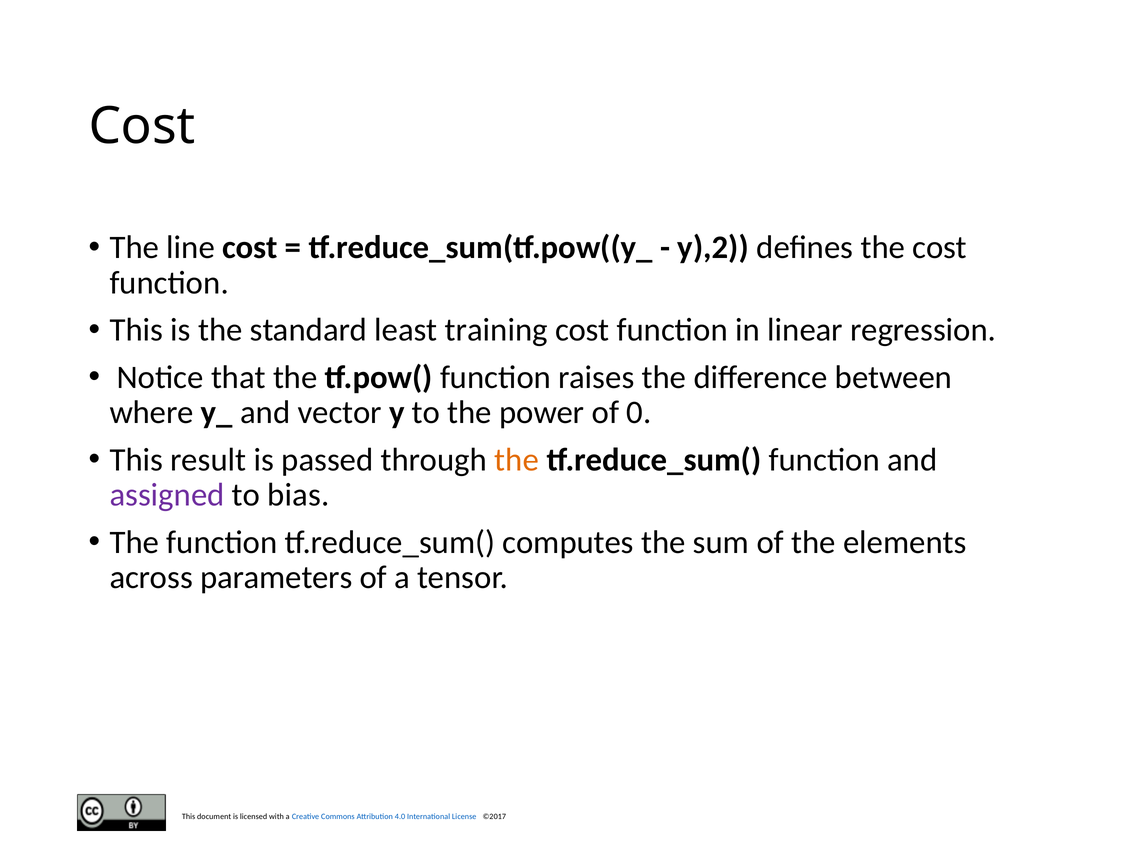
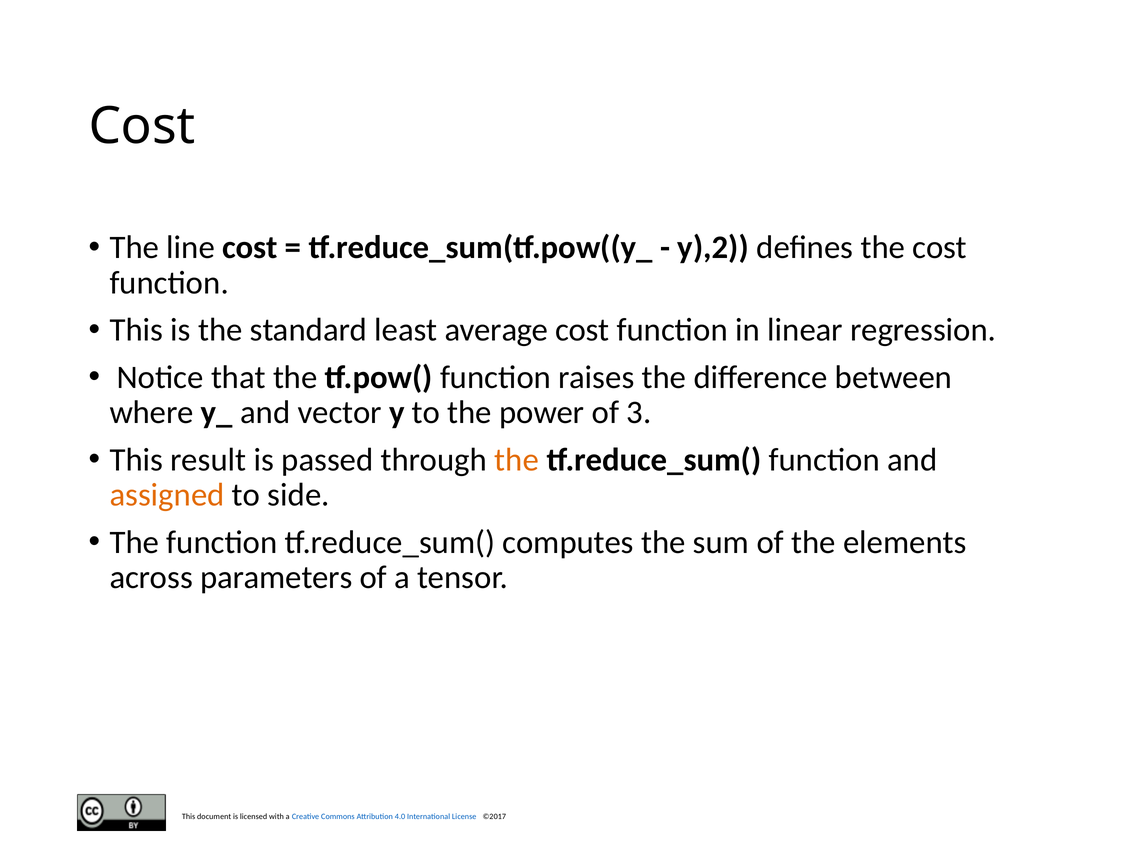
training: training -> average
0: 0 -> 3
assigned colour: purple -> orange
bias: bias -> side
